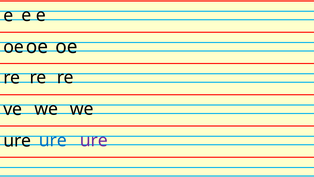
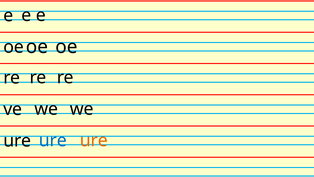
ure at (94, 140) colour: purple -> orange
